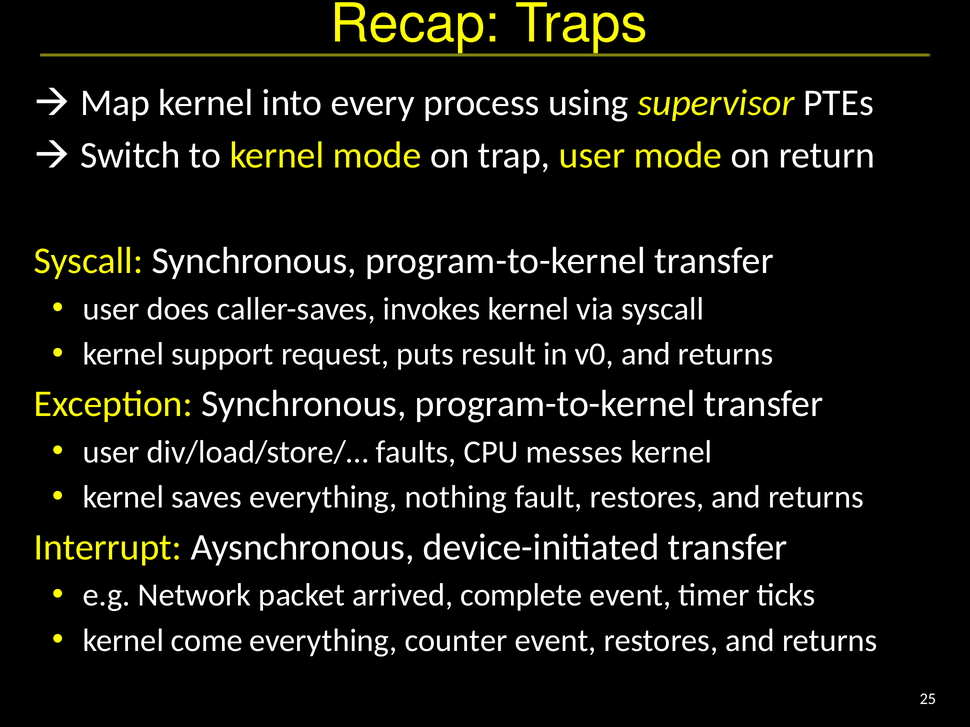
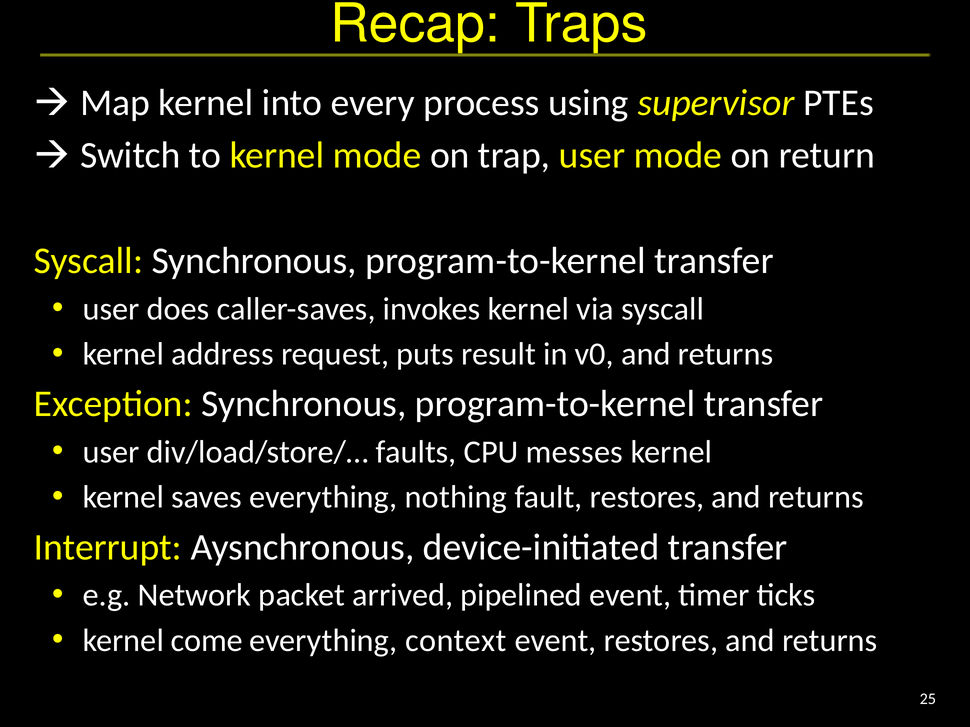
support: support -> address
complete: complete -> pipelined
counter: counter -> context
